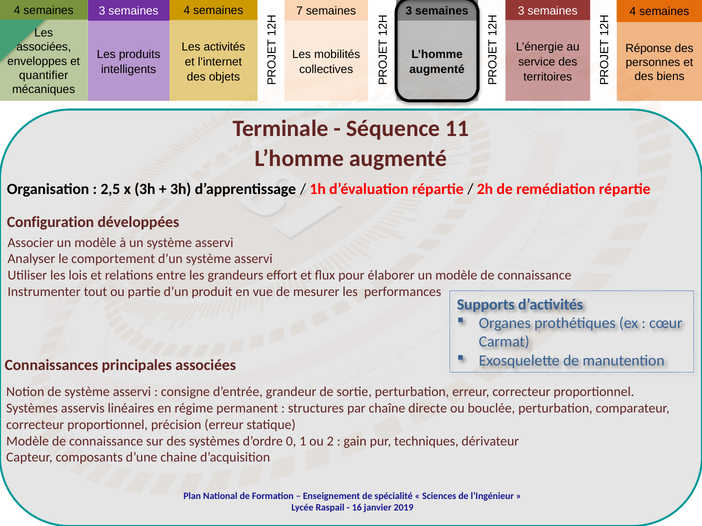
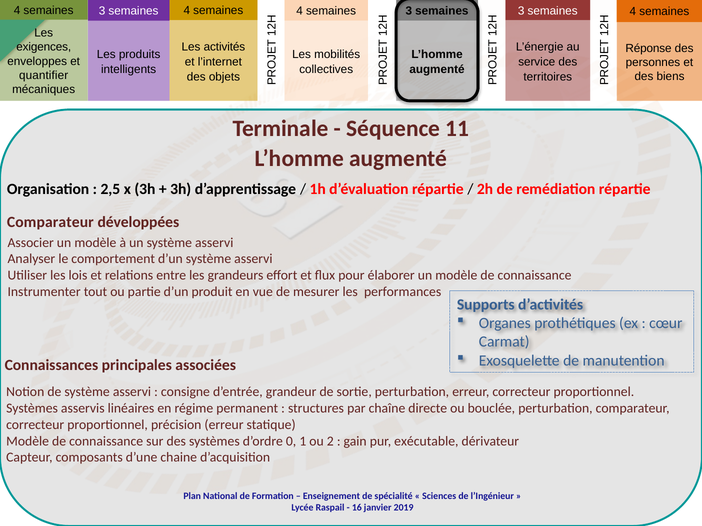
4 semaines 7: 7 -> 4
associées at (44, 47): associées -> exigences
Configuration at (50, 222): Configuration -> Comparateur
techniques: techniques -> exécutable
